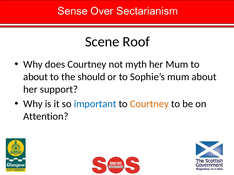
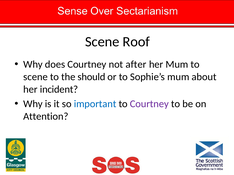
myth: myth -> after
about at (36, 77): about -> scene
support: support -> incident
Courtney at (149, 104) colour: orange -> purple
